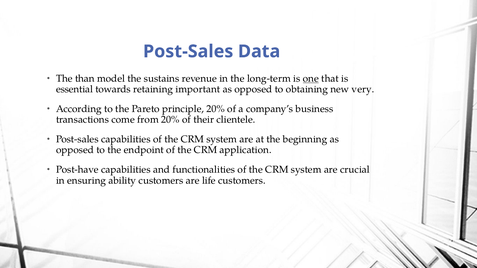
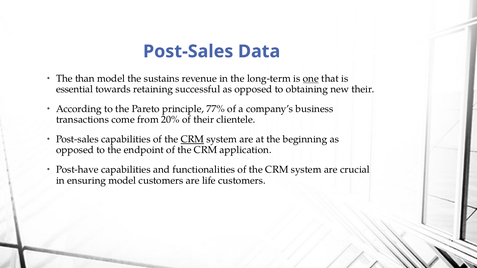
important: important -> successful
new very: very -> their
principle 20%: 20% -> 77%
CRM at (192, 140) underline: none -> present
ensuring ability: ability -> model
